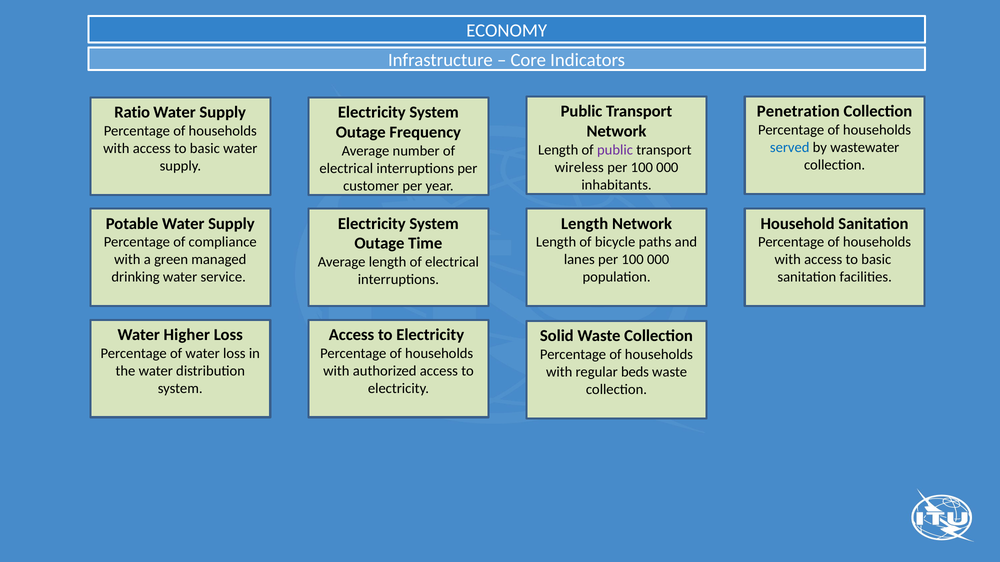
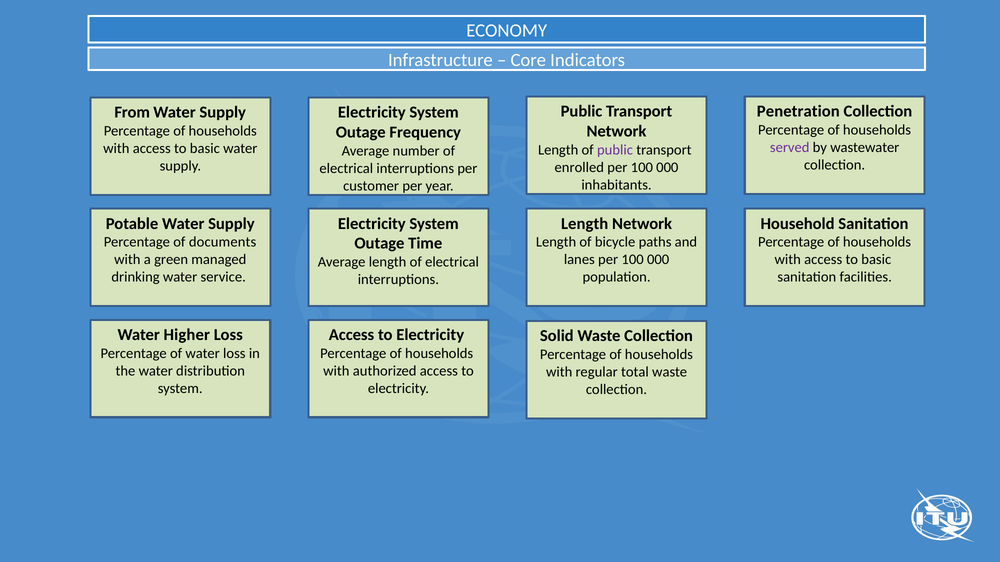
Ratio: Ratio -> From
served colour: blue -> purple
wireless: wireless -> enrolled
compliance: compliance -> documents
beds: beds -> total
